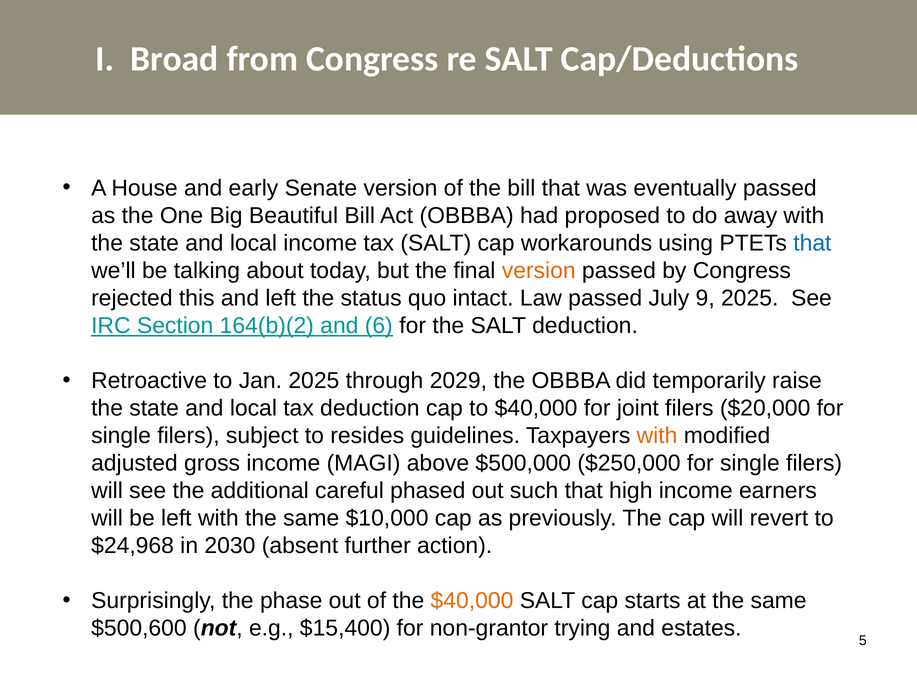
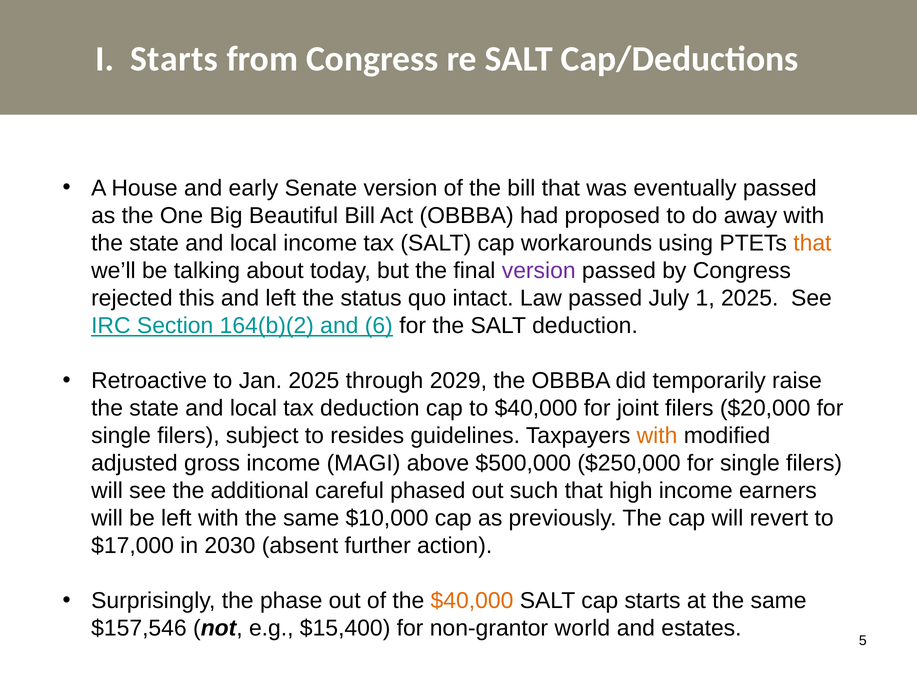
I Broad: Broad -> Starts
that at (812, 243) colour: blue -> orange
version at (539, 270) colour: orange -> purple
9: 9 -> 1
$24,968: $24,968 -> $17,000
$500,600: $500,600 -> $157,546
trying: trying -> world
